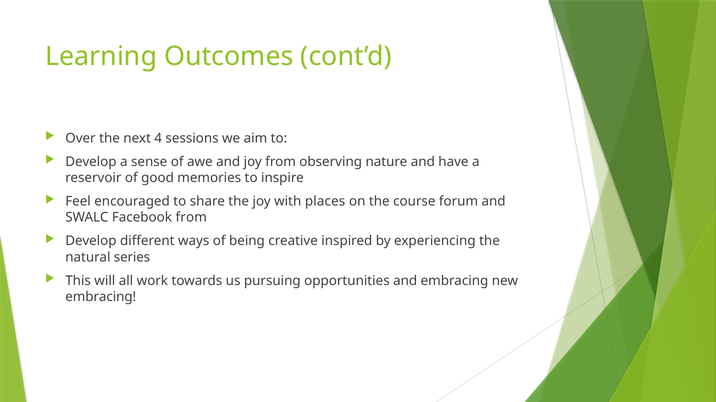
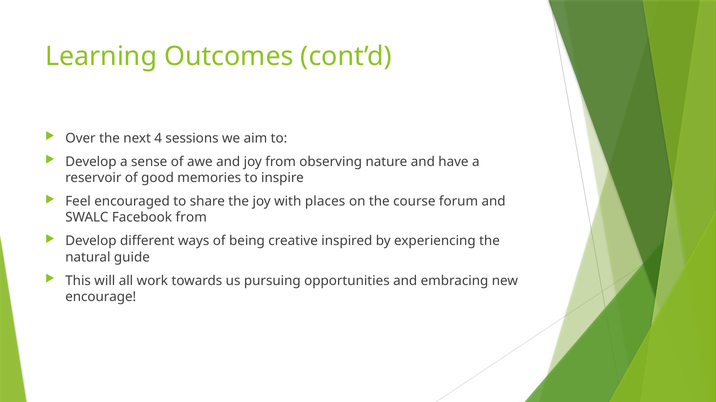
series: series -> guide
embracing at (101, 297): embracing -> encourage
